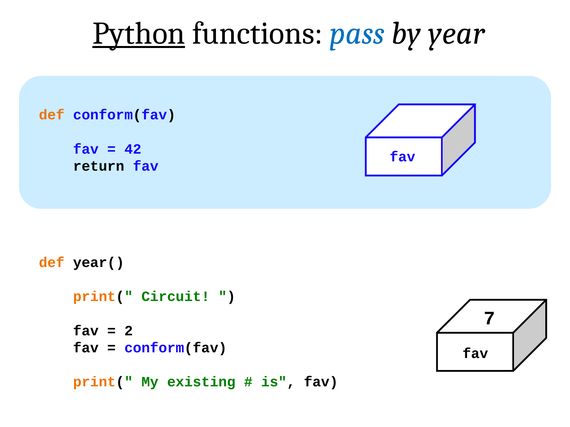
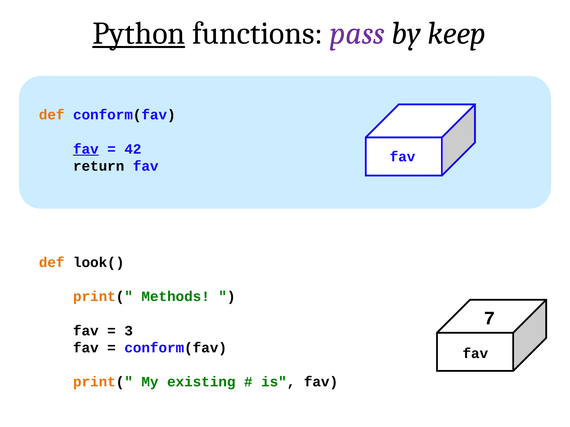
pass colour: blue -> purple
year: year -> keep
fav at (86, 149) underline: none -> present
year(: year( -> look(
Circuit: Circuit -> Methods
2: 2 -> 3
